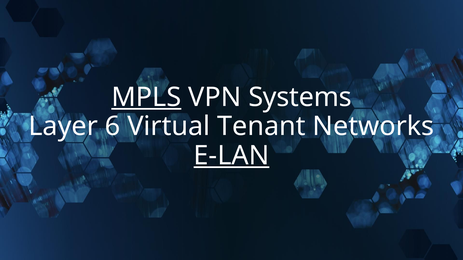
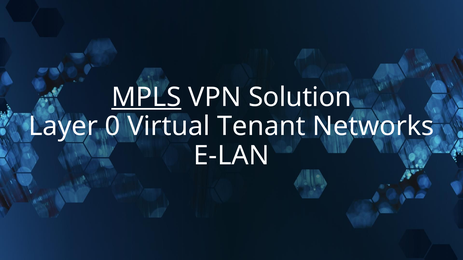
Systems: Systems -> Solution
6: 6 -> 0
E-LAN underline: present -> none
